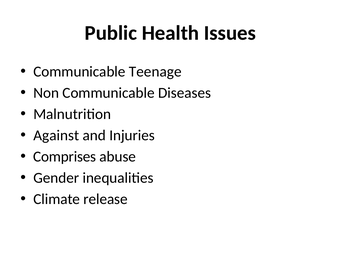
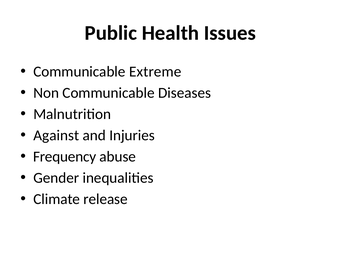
Teenage: Teenage -> Extreme
Comprises: Comprises -> Frequency
